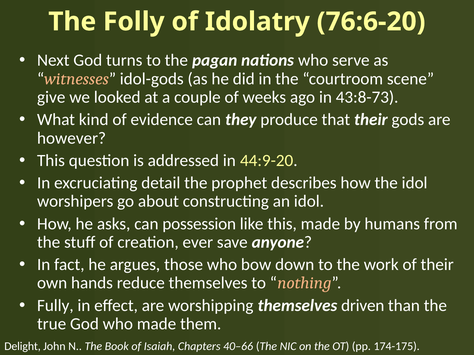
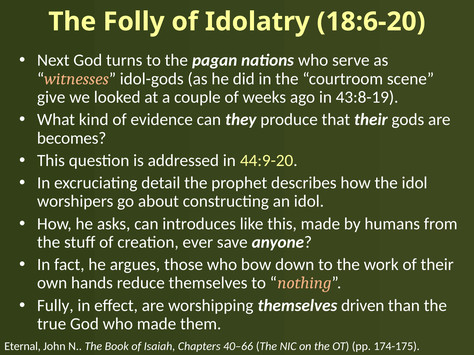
76:6-20: 76:6-20 -> 18:6-20
43:8-73: 43:8-73 -> 43:8-19
however: however -> becomes
possession: possession -> introduces
Delight: Delight -> Eternal
